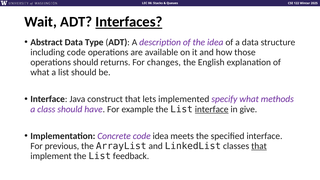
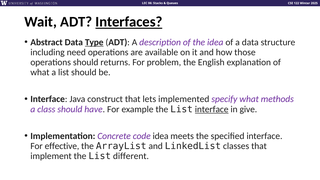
Type underline: none -> present
including code: code -> need
changes: changes -> problem
previous: previous -> effective
that at (259, 146) underline: present -> none
feedback: feedback -> different
